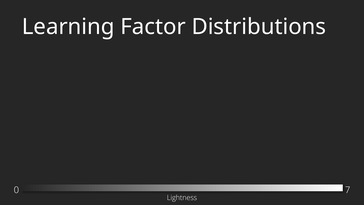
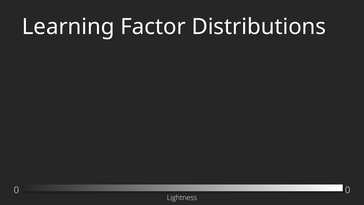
0 7: 7 -> 0
